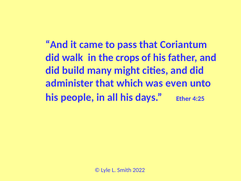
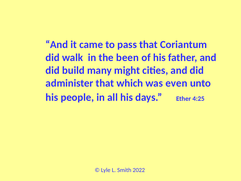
crops: crops -> been
